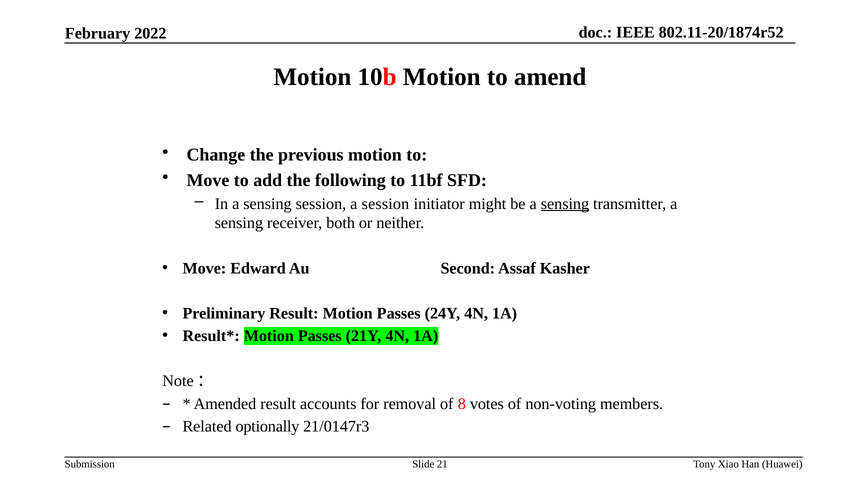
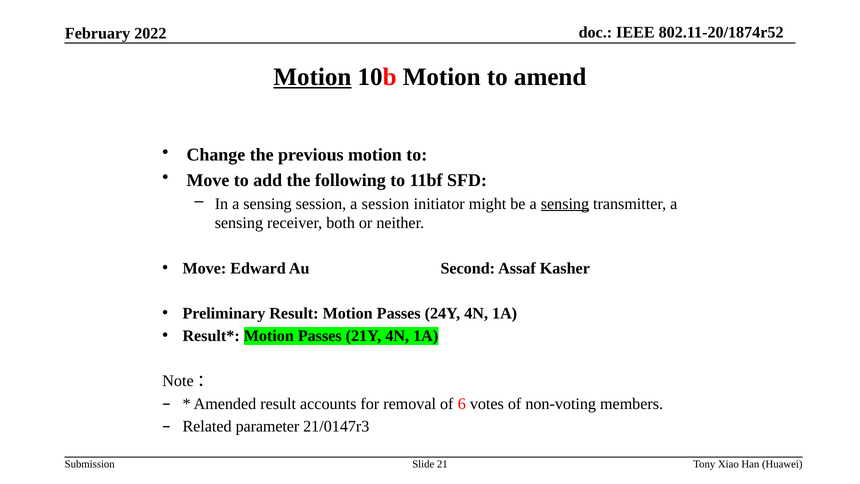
Motion at (312, 77) underline: none -> present
8: 8 -> 6
optionally: optionally -> parameter
